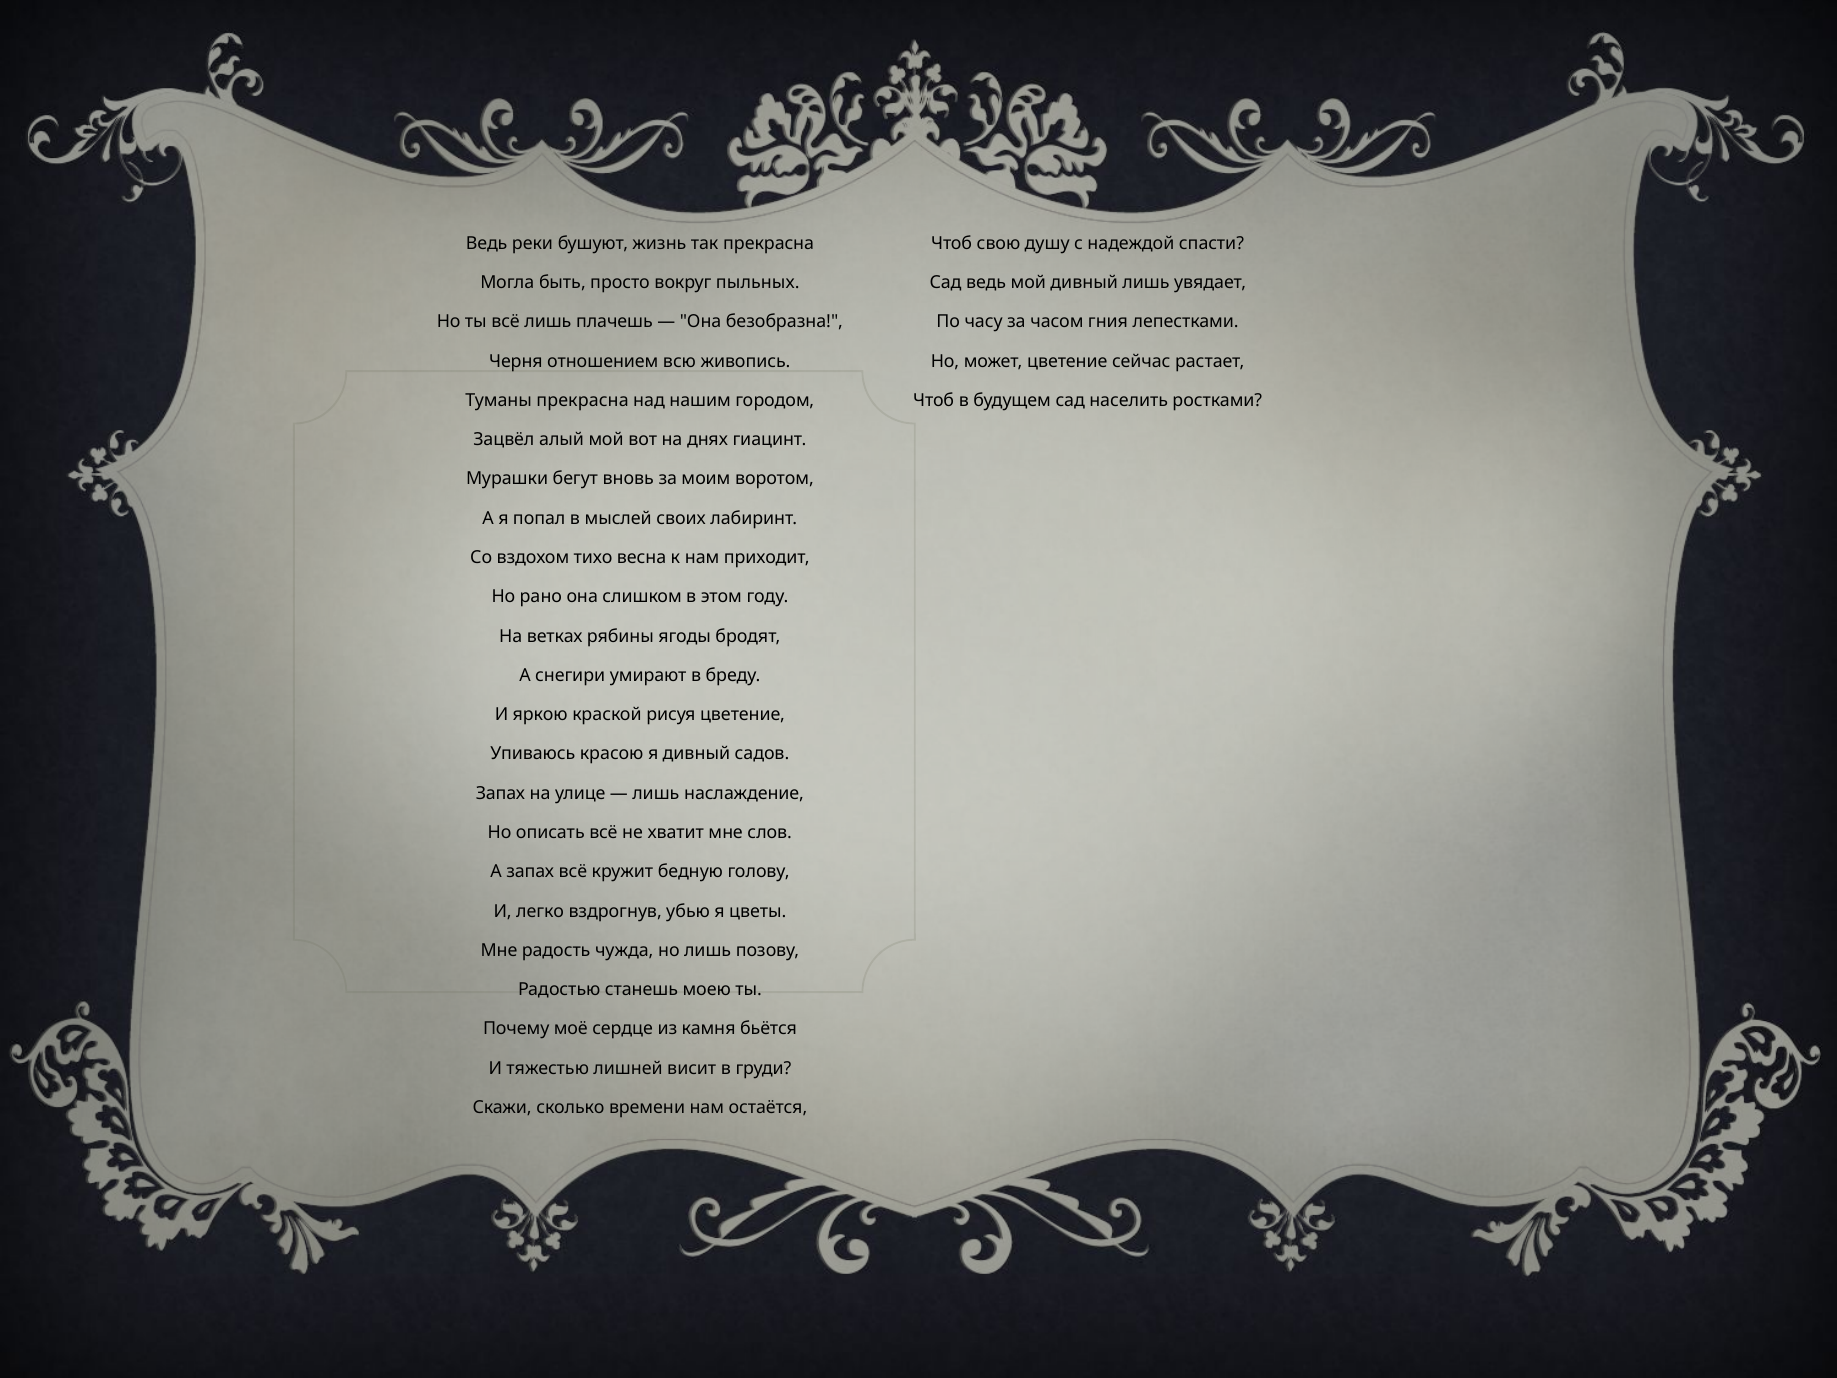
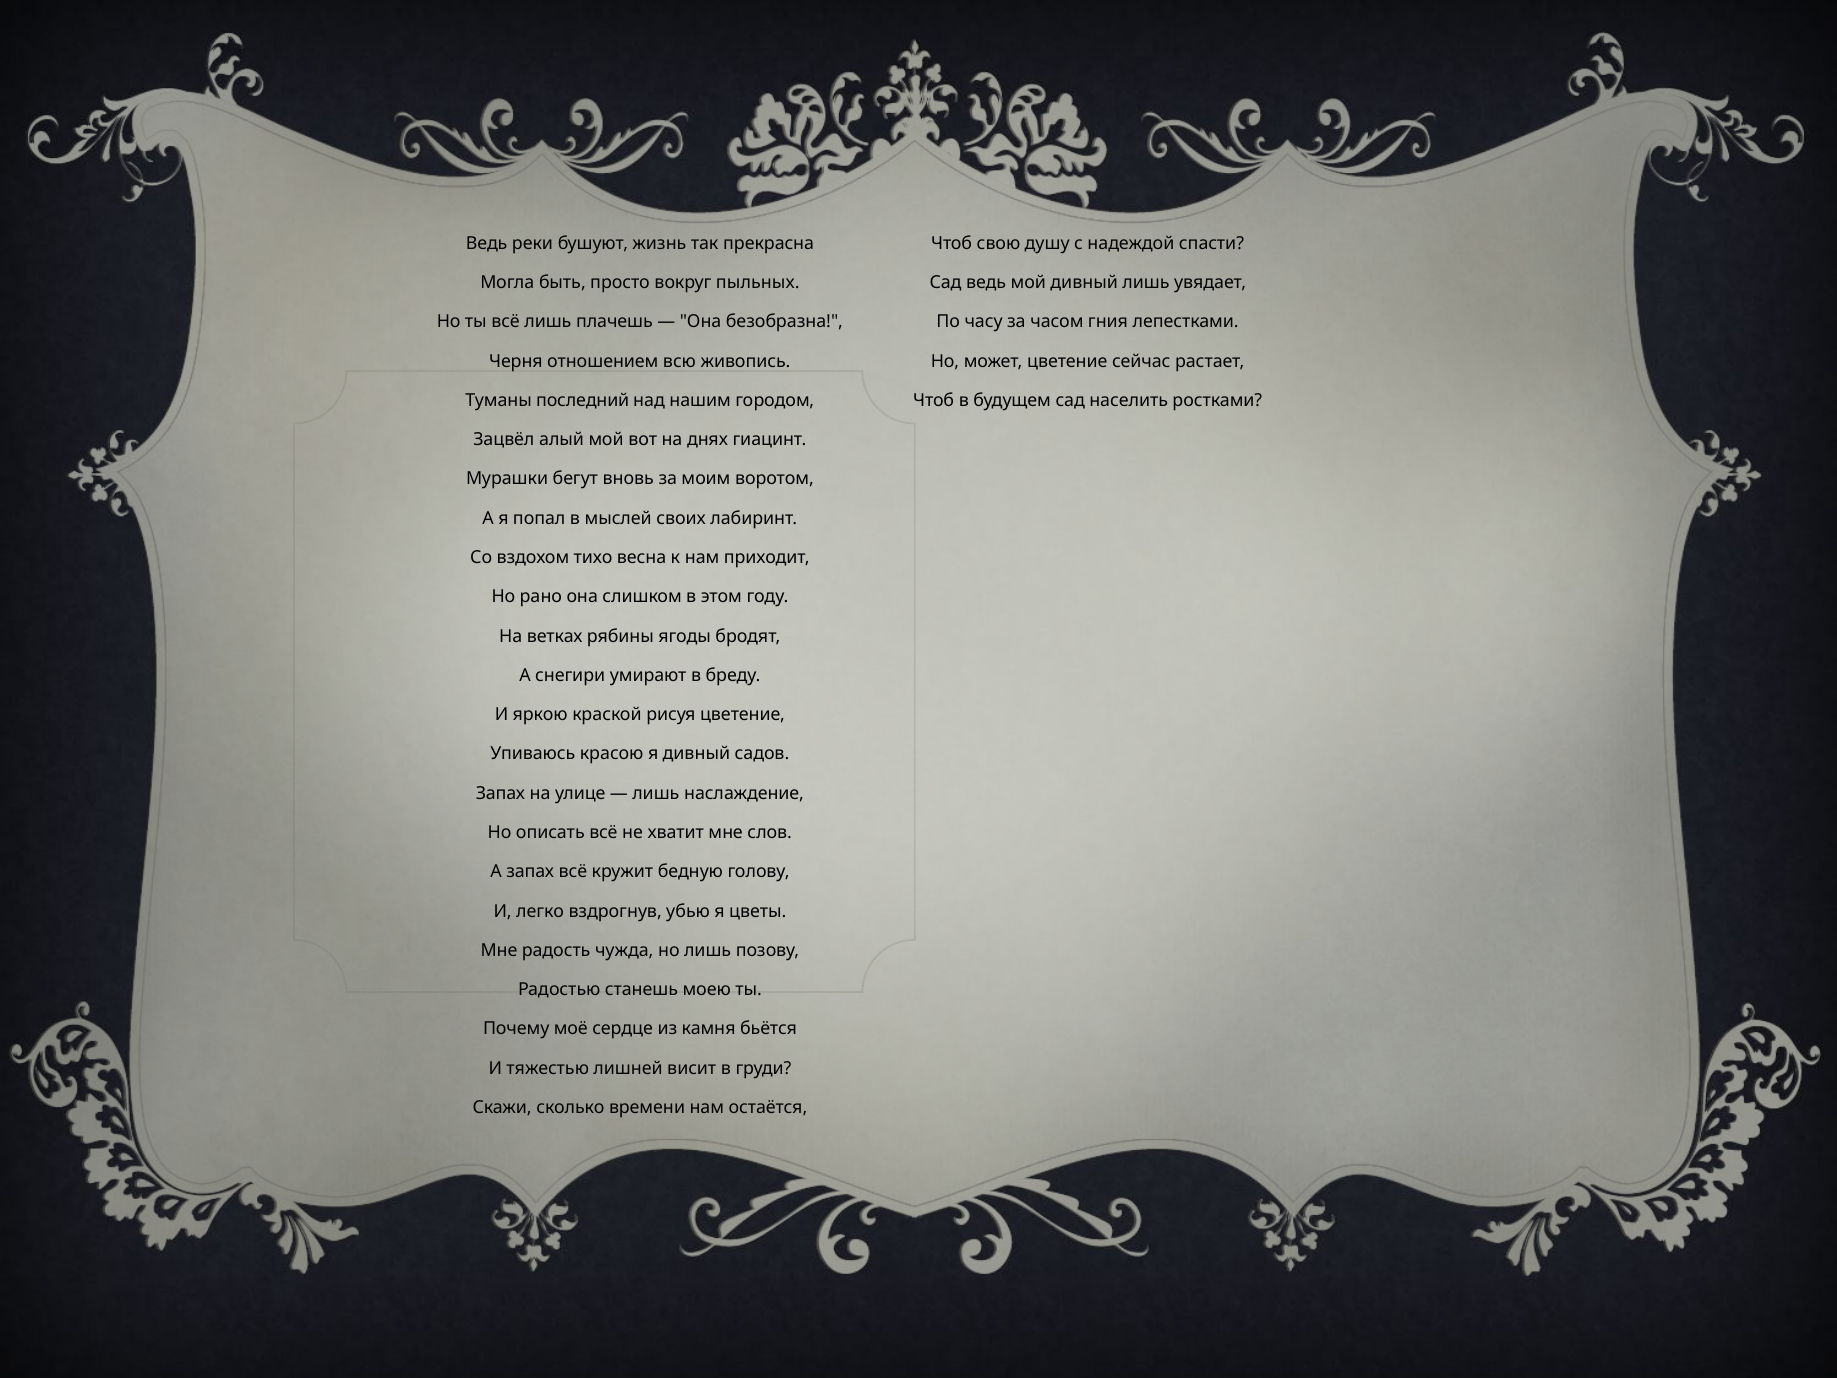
Туманы прекрасна: прекрасна -> последний
